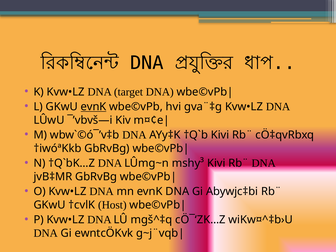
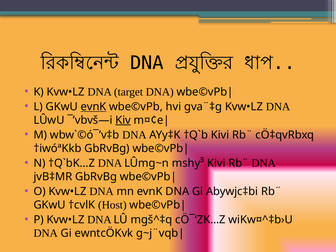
Kiv underline: none -> present
